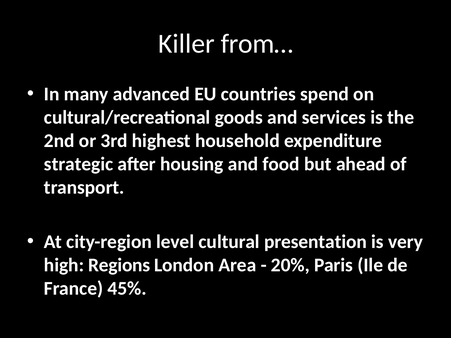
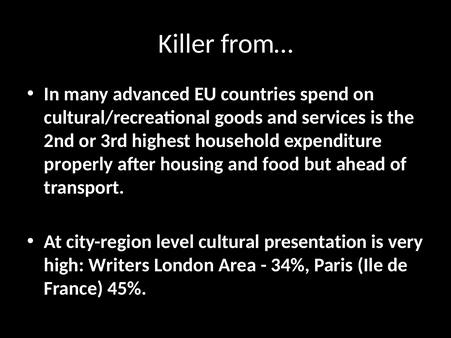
strategic: strategic -> properly
Regions: Regions -> Writers
20%: 20% -> 34%
